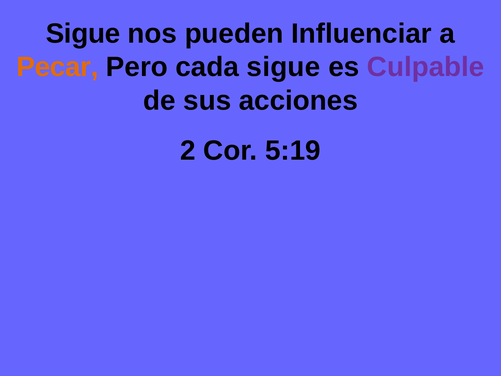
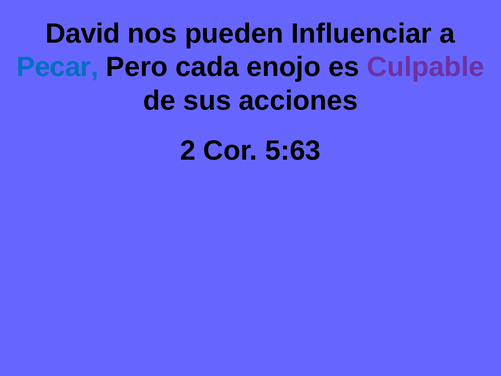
Sigue at (83, 34): Sigue -> David
Pecar colour: orange -> blue
cada sigue: sigue -> enojo
5:19: 5:19 -> 5:63
